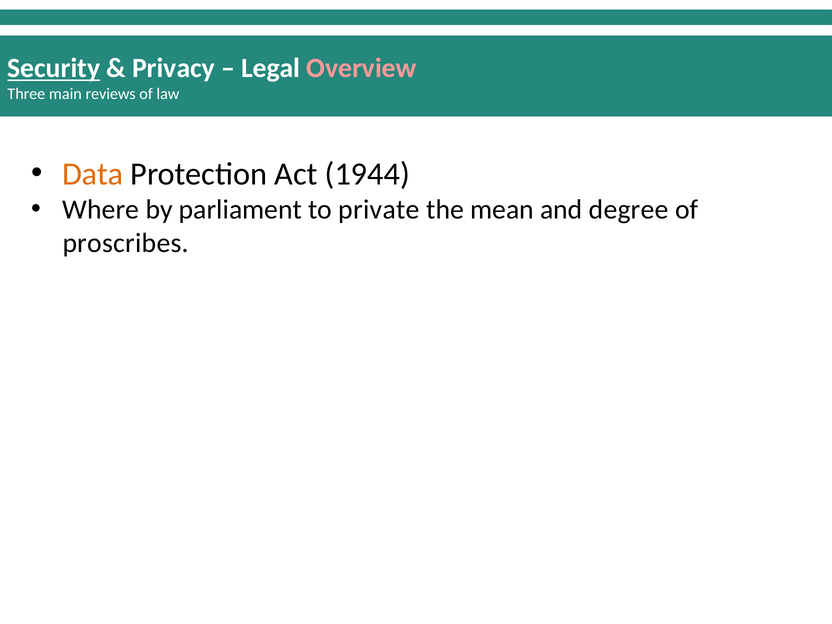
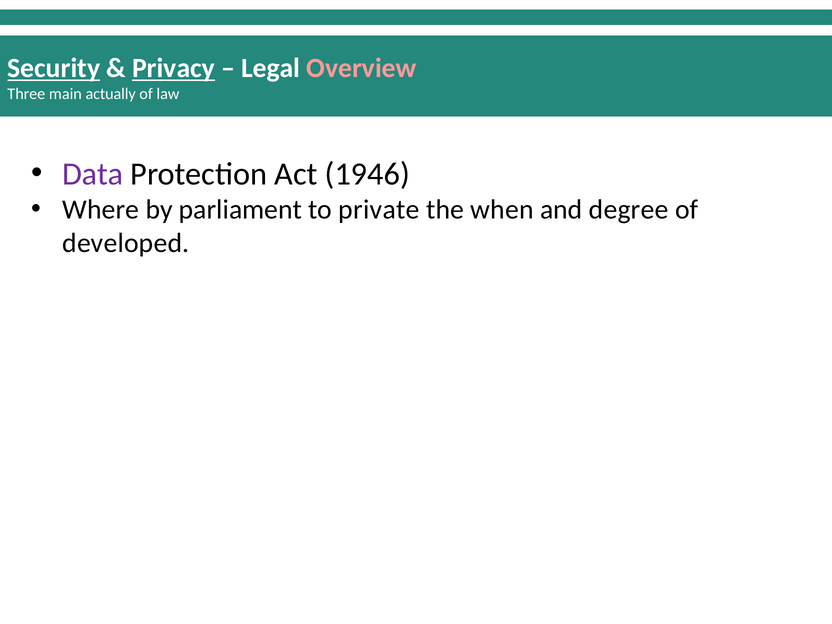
Privacy underline: none -> present
reviews: reviews -> actually
Data colour: orange -> purple
1944: 1944 -> 1946
mean: mean -> when
proscribes: proscribes -> developed
